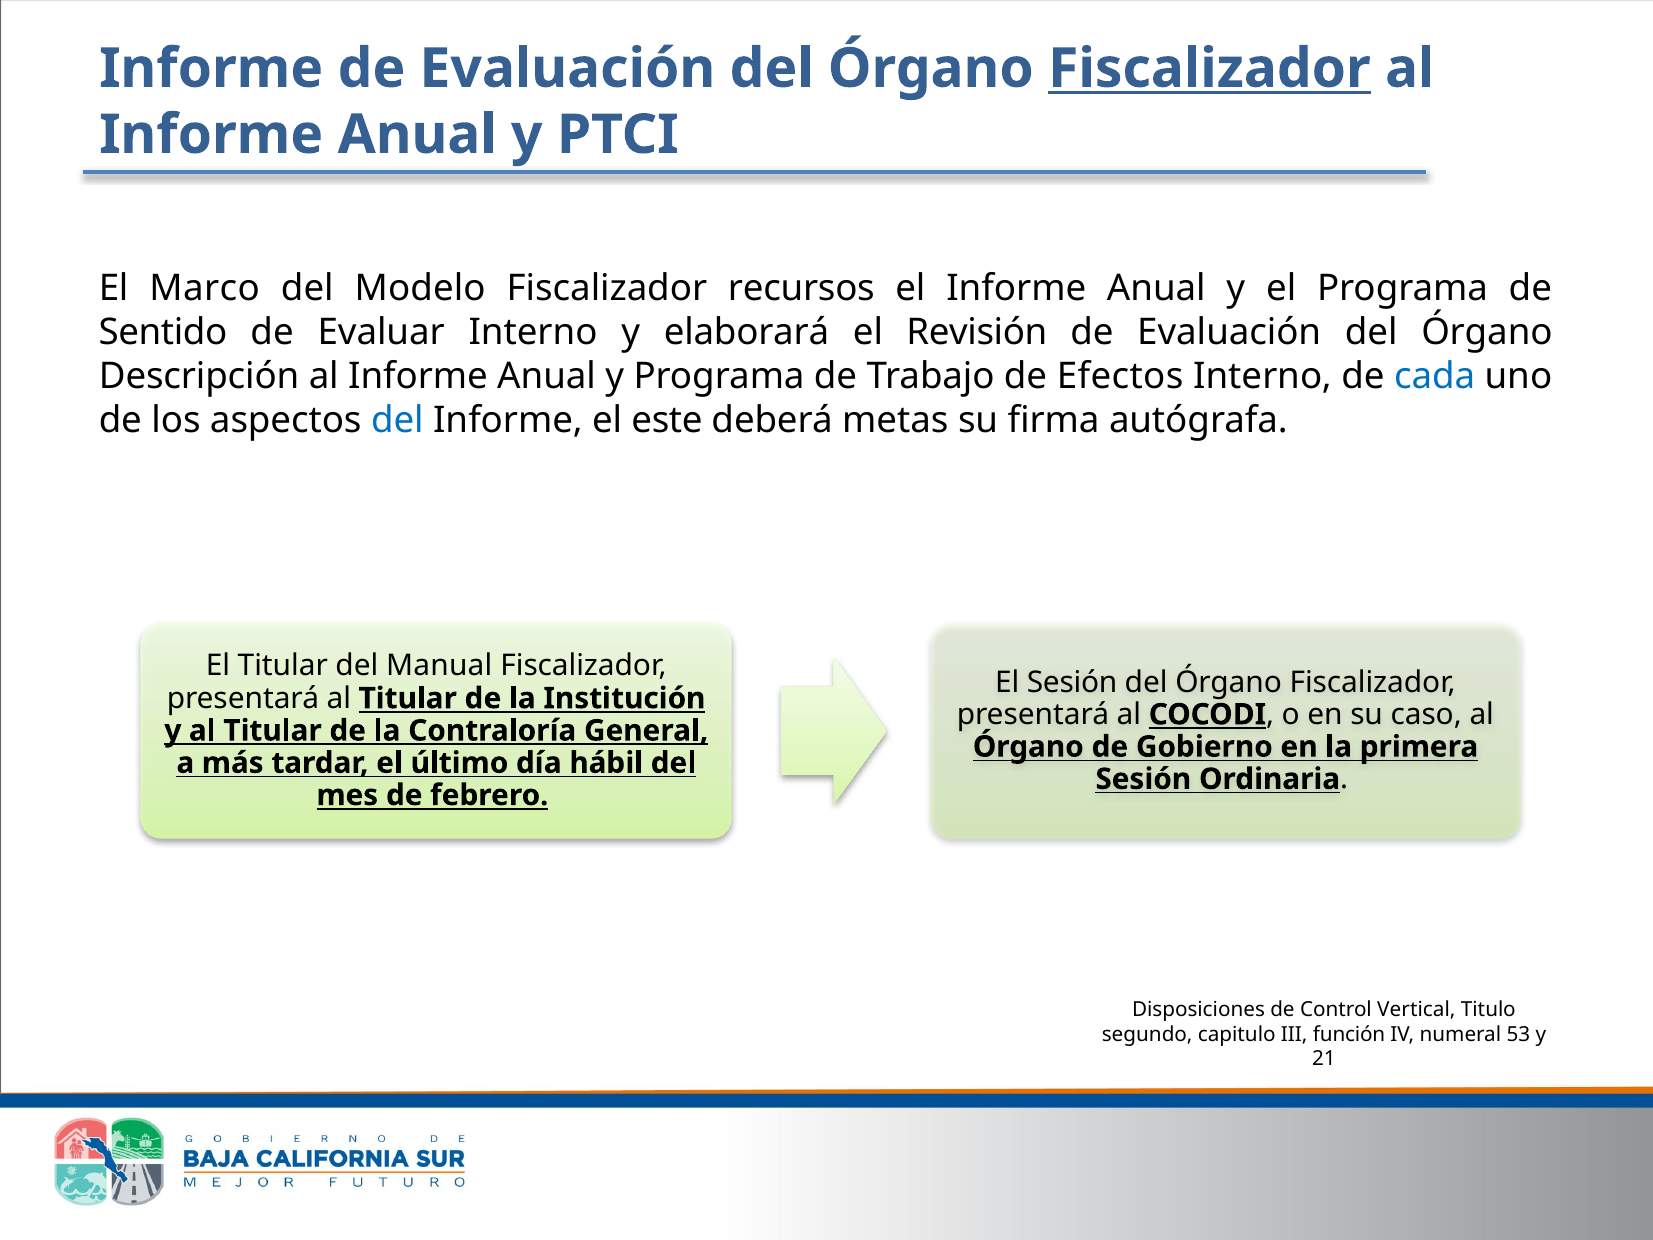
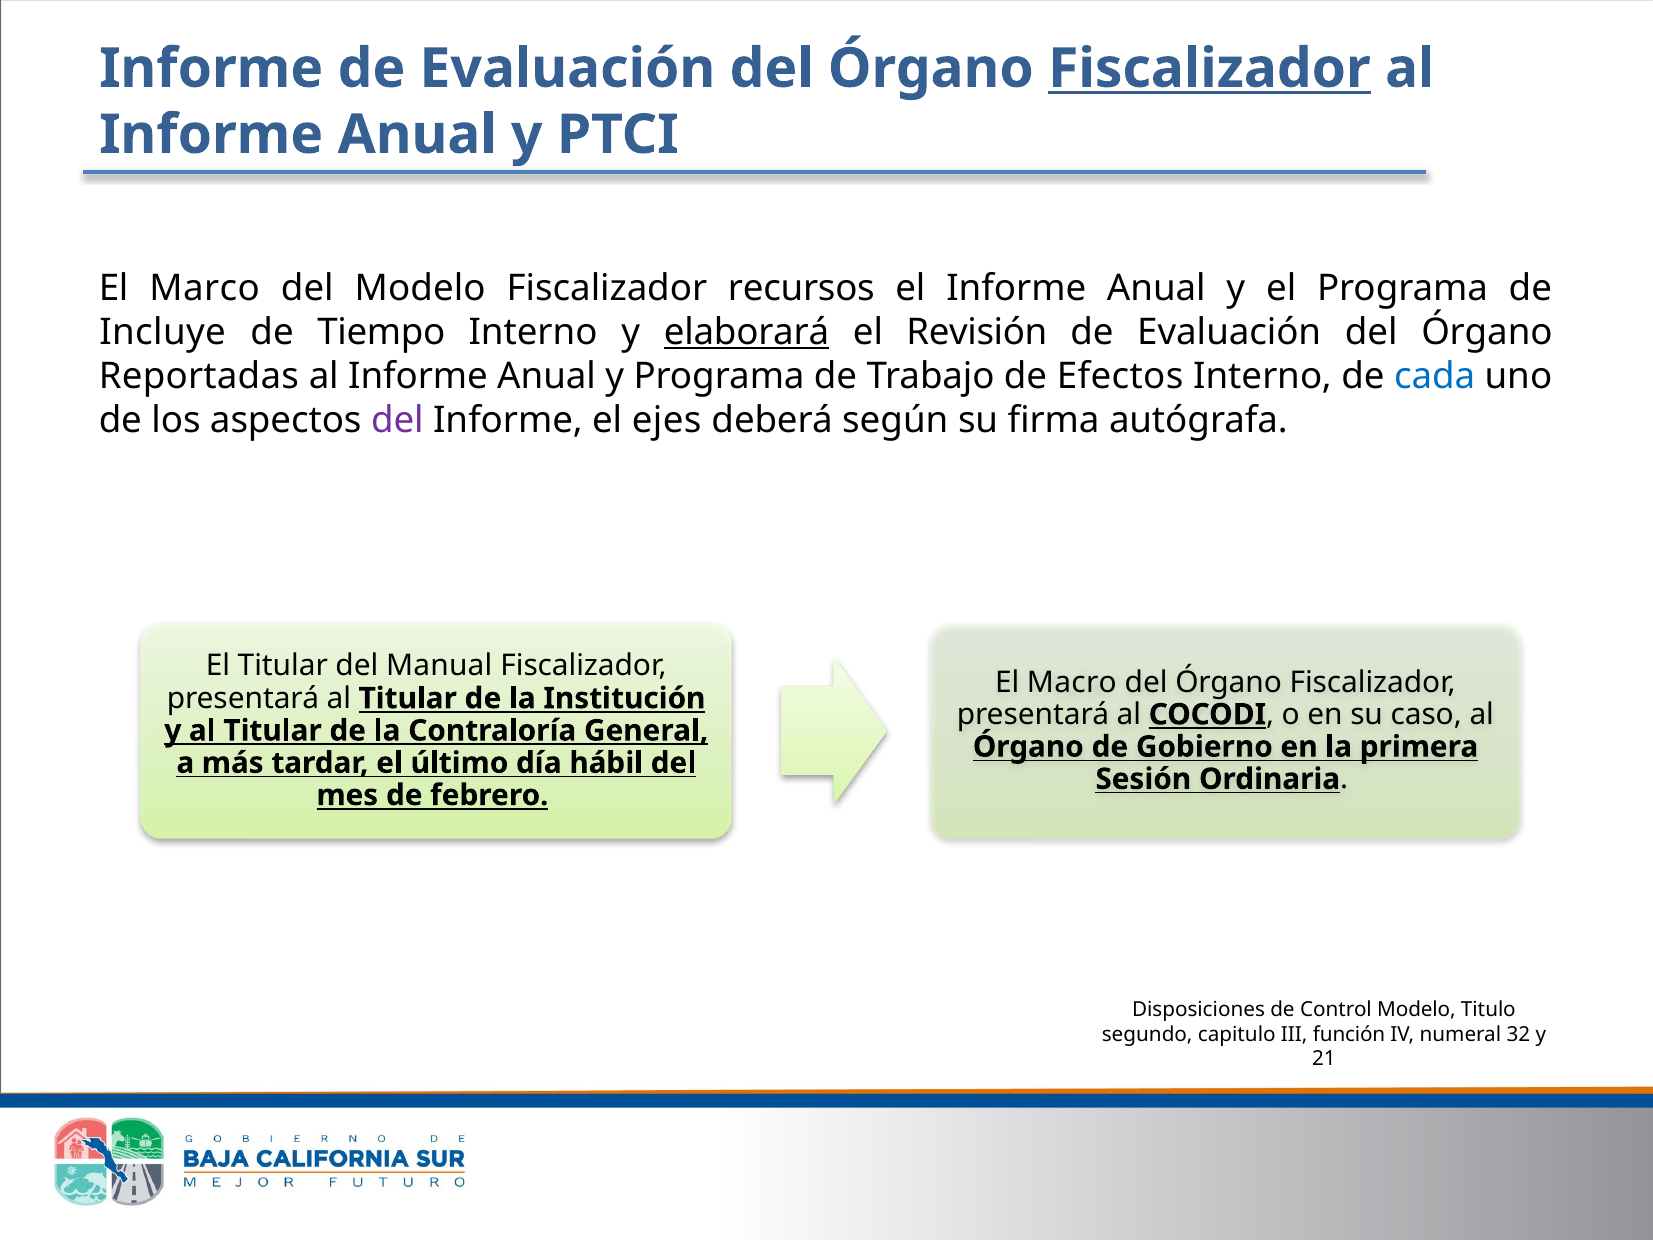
Sentido: Sentido -> Incluye
Evaluar: Evaluar -> Tiempo
elaborará underline: none -> present
Descripción: Descripción -> Reportadas
del at (397, 420) colour: blue -> purple
este: este -> ejes
metas: metas -> según
El Sesión: Sesión -> Macro
Control Vertical: Vertical -> Modelo
53: 53 -> 32
